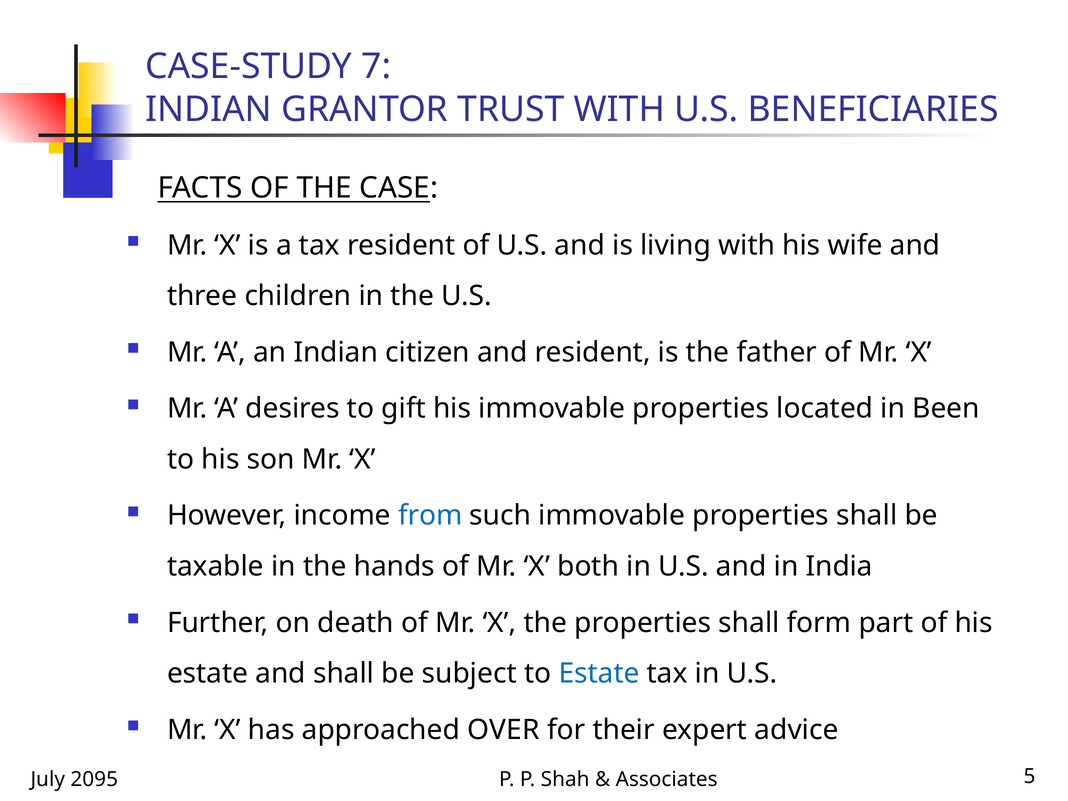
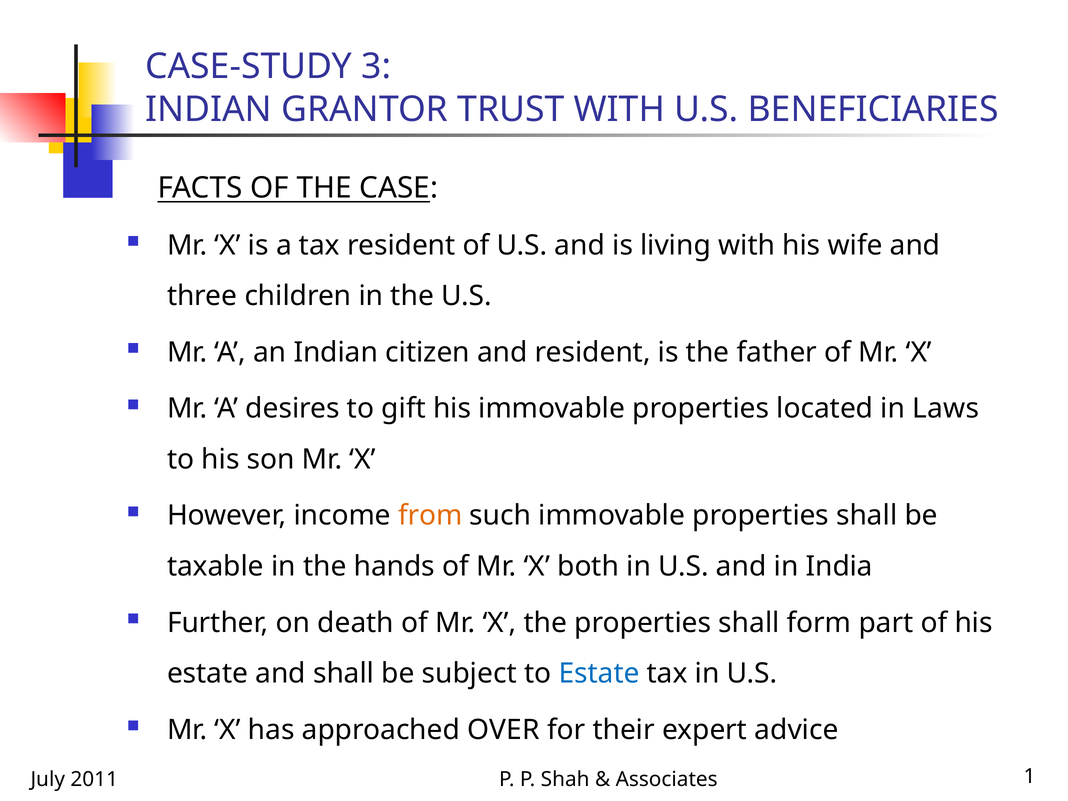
7: 7 -> 3
Been: Been -> Laws
from colour: blue -> orange
2095: 2095 -> 2011
5: 5 -> 1
